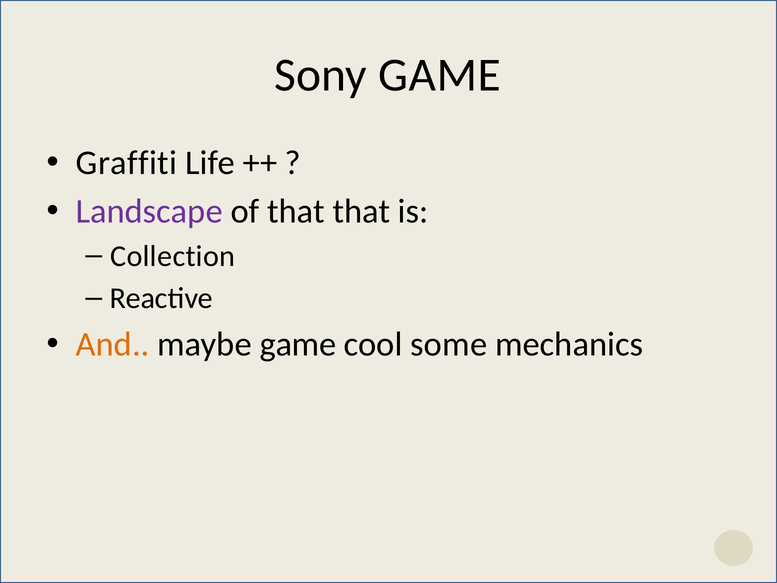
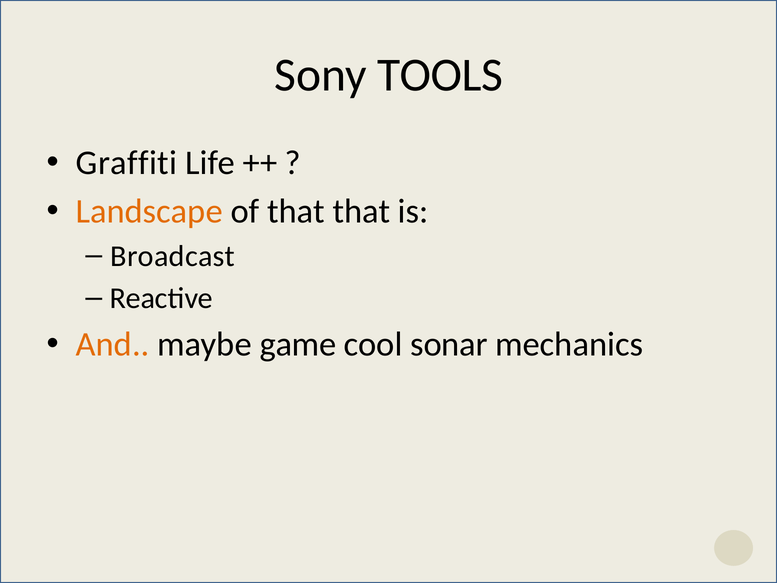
Sony GAME: GAME -> TOOLS
Landscape colour: purple -> orange
Collection: Collection -> Broadcast
some: some -> sonar
